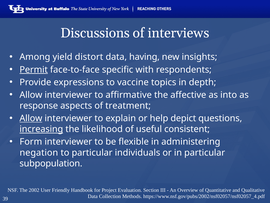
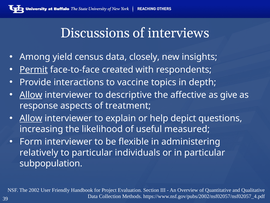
distort: distort -> census
having: having -> closely
specific: specific -> created
expressions: expressions -> interactions
Allow at (31, 95) underline: none -> present
affirmative: affirmative -> descriptive
into: into -> give
increasing underline: present -> none
consistent: consistent -> measured
negation: negation -> relatively
